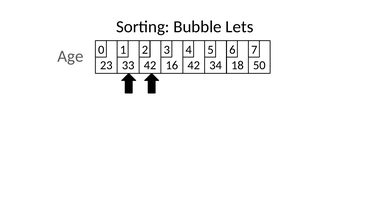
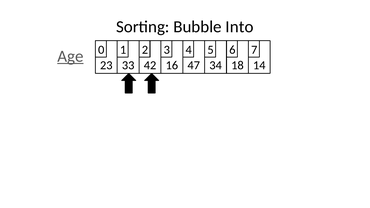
Lets: Lets -> Into
Age underline: none -> present
16 42: 42 -> 47
50: 50 -> 14
